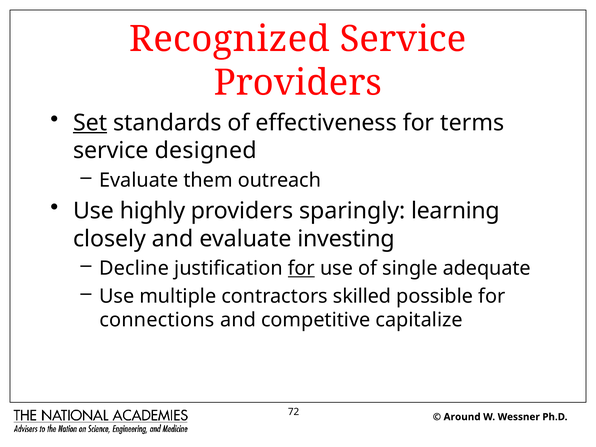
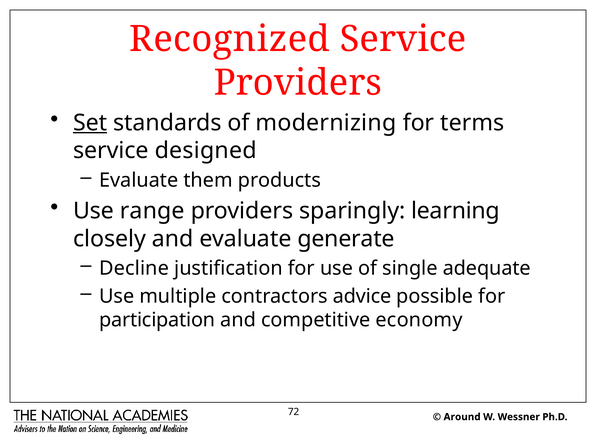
effectiveness: effectiveness -> modernizing
outreach: outreach -> products
highly: highly -> range
investing: investing -> generate
for at (301, 268) underline: present -> none
skilled: skilled -> advice
connections: connections -> participation
capitalize: capitalize -> economy
